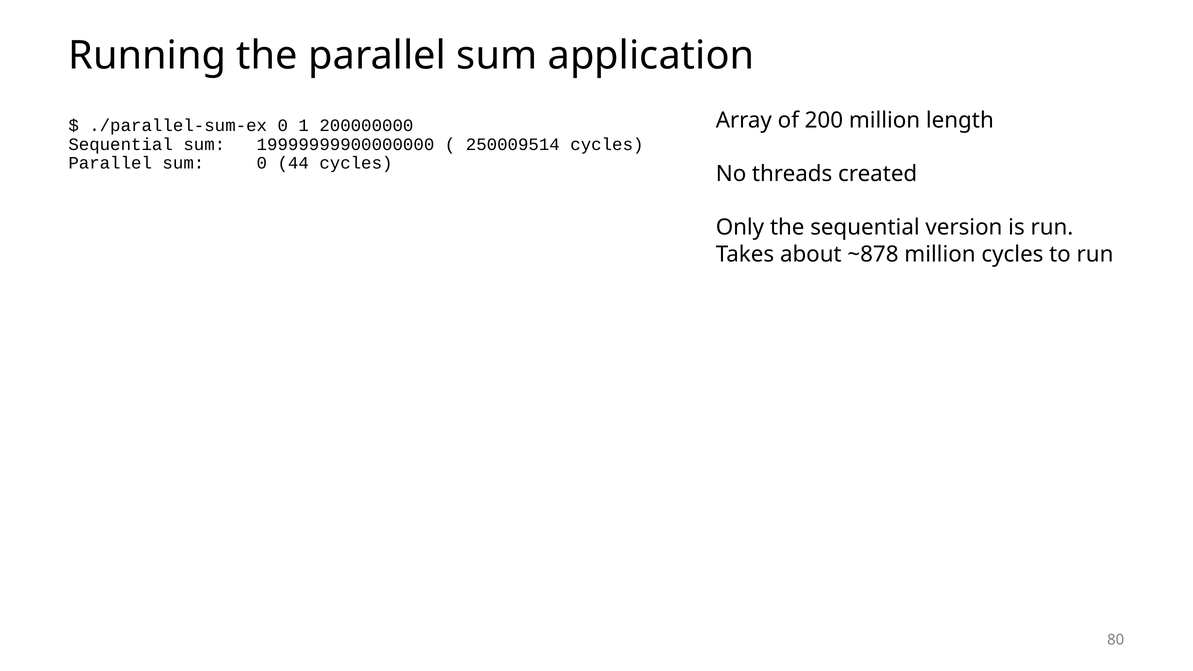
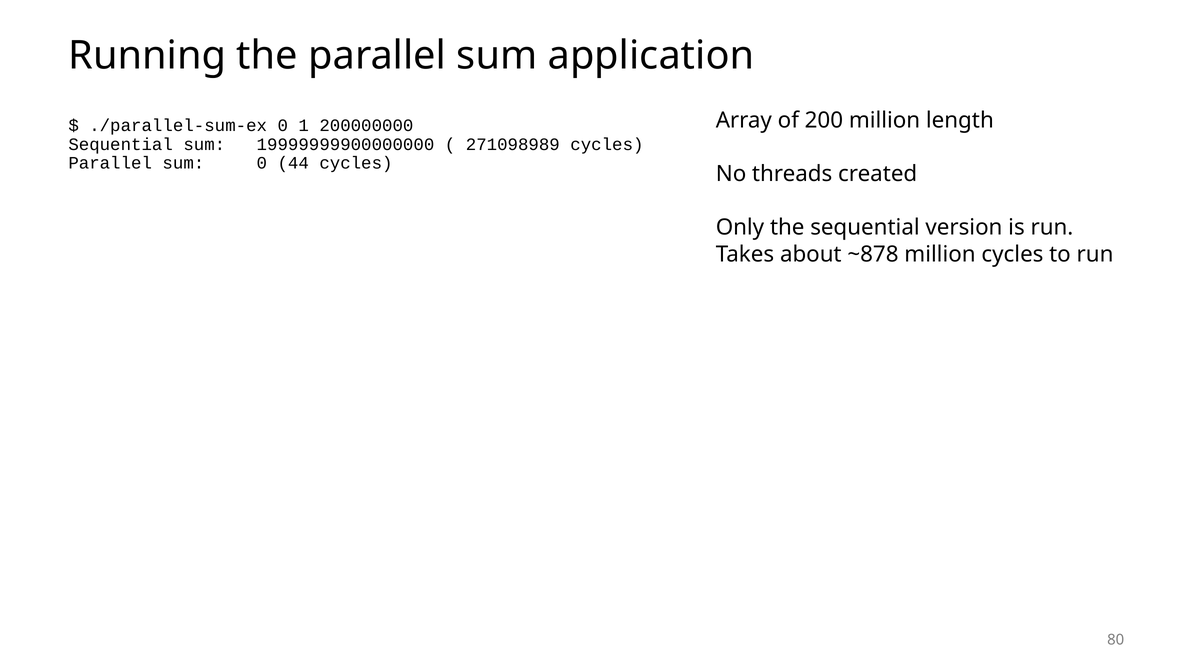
250009514: 250009514 -> 271098989
